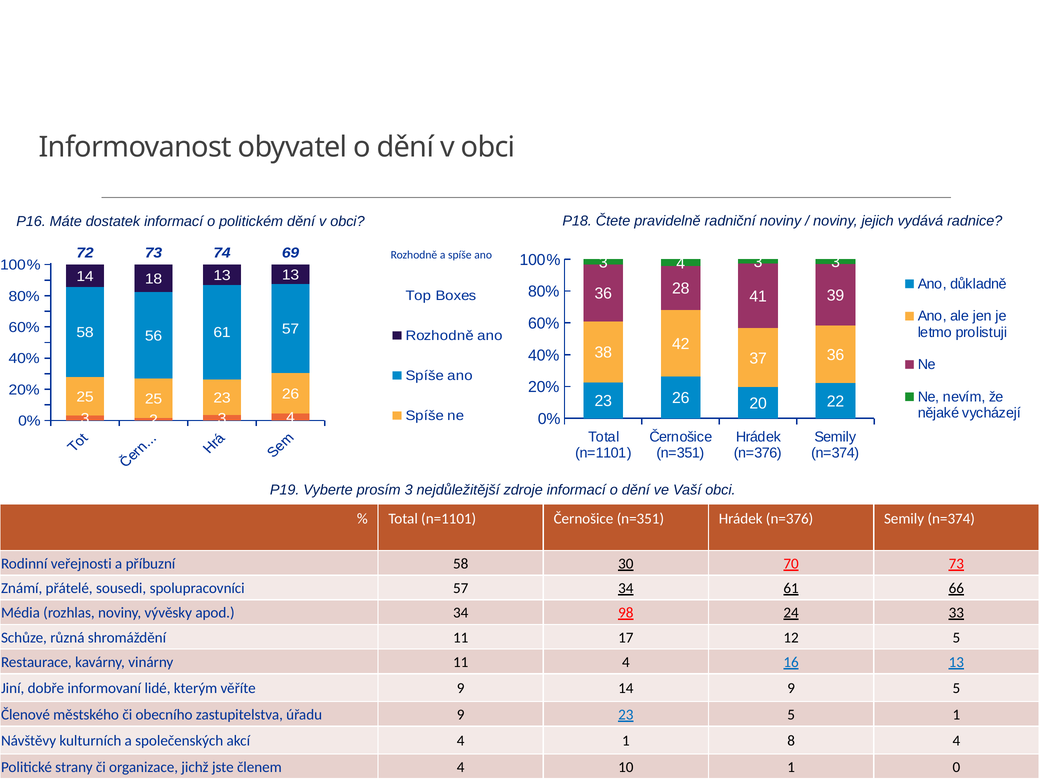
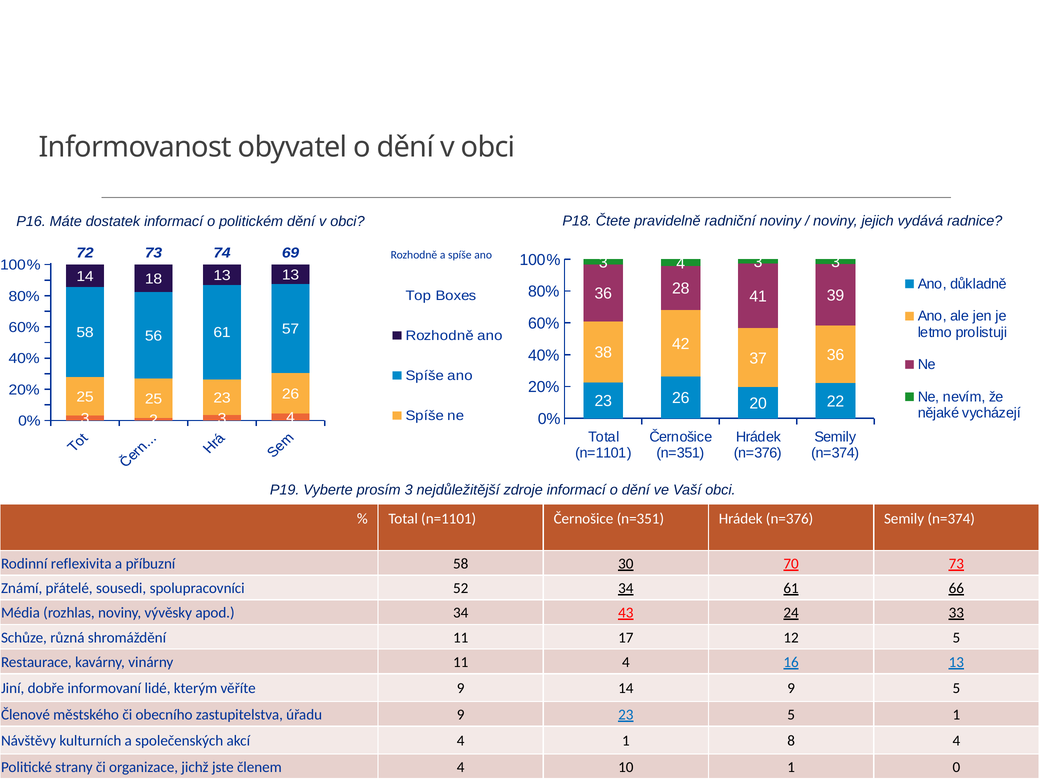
veřejnosti: veřejnosti -> reflexivita
spolupracovníci 57: 57 -> 52
98: 98 -> 43
